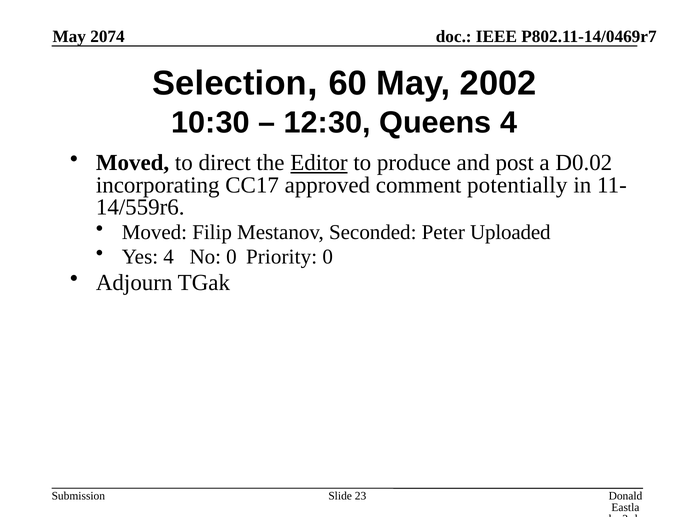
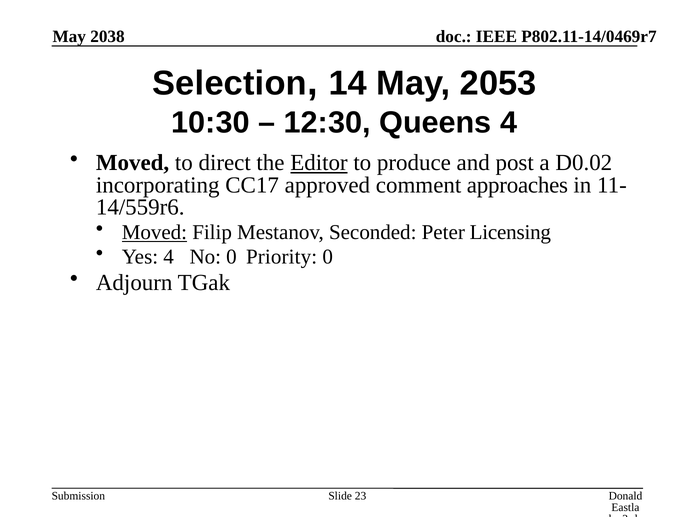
2074: 2074 -> 2038
60: 60 -> 14
2002: 2002 -> 2053
potentially: potentially -> approaches
Moved at (154, 232) underline: none -> present
Uploaded: Uploaded -> Licensing
